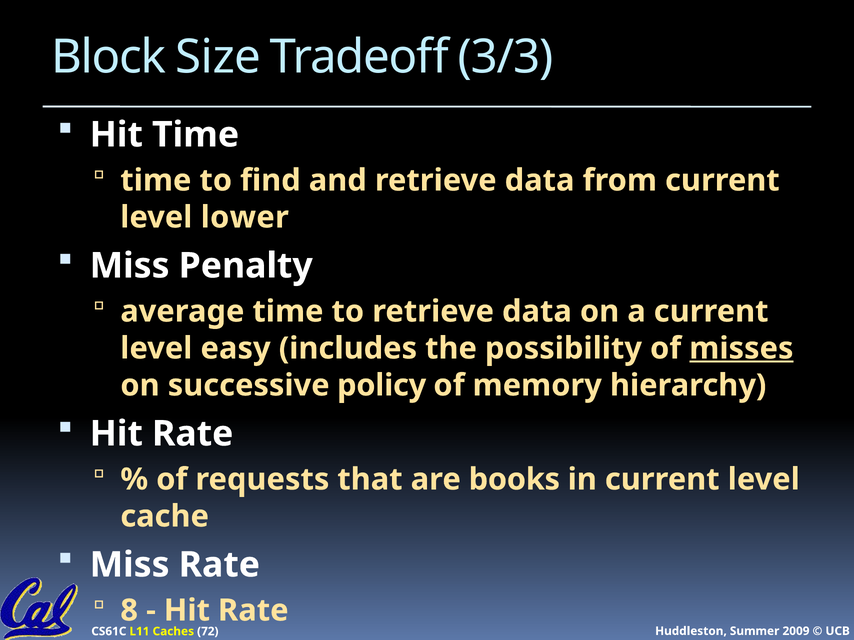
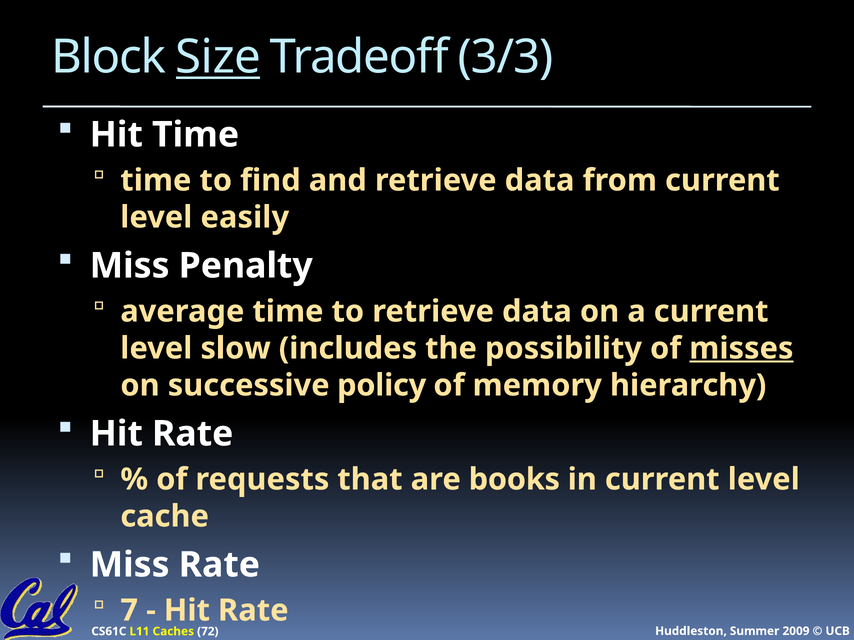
Size underline: none -> present
lower: lower -> easily
easy: easy -> slow
8: 8 -> 7
